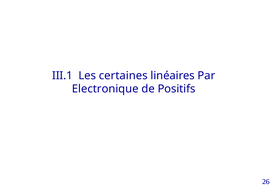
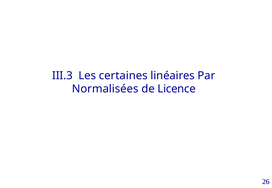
III.1: III.1 -> III.3
Electronique: Electronique -> Normalisées
Positifs: Positifs -> Licence
